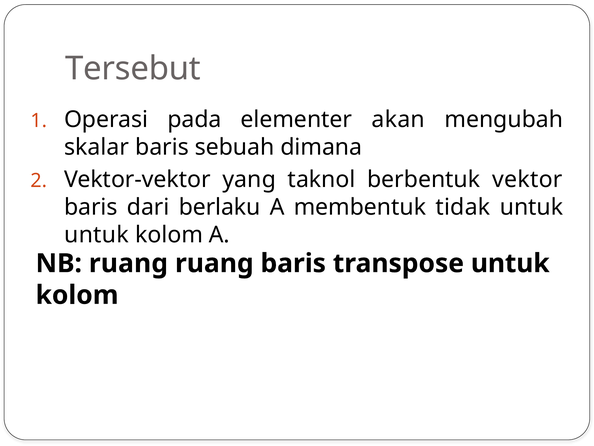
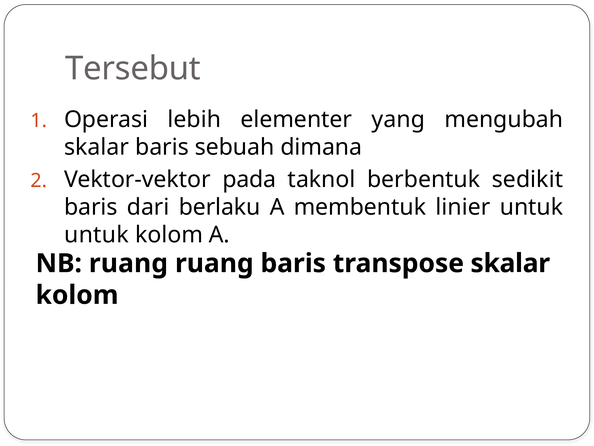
pada: pada -> lebih
akan: akan -> yang
yang: yang -> pada
vektor: vektor -> sedikit
tidak: tidak -> linier
transpose untuk: untuk -> skalar
